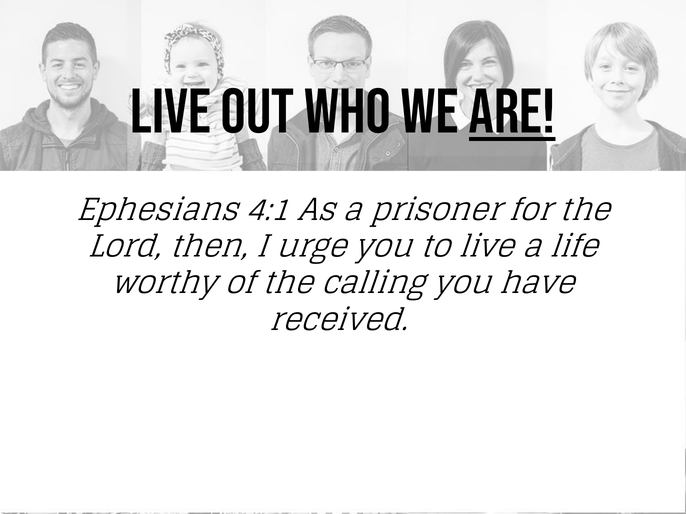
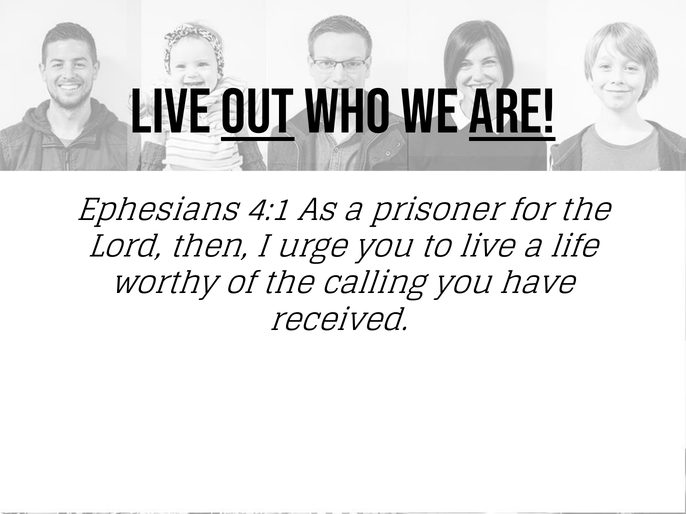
out underline: none -> present
